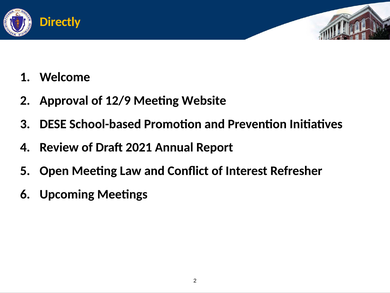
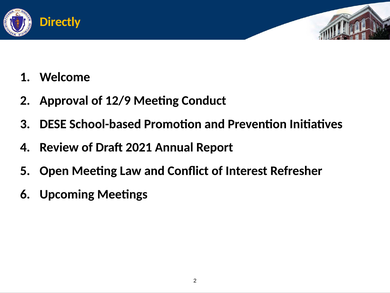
Website: Website -> Conduct
